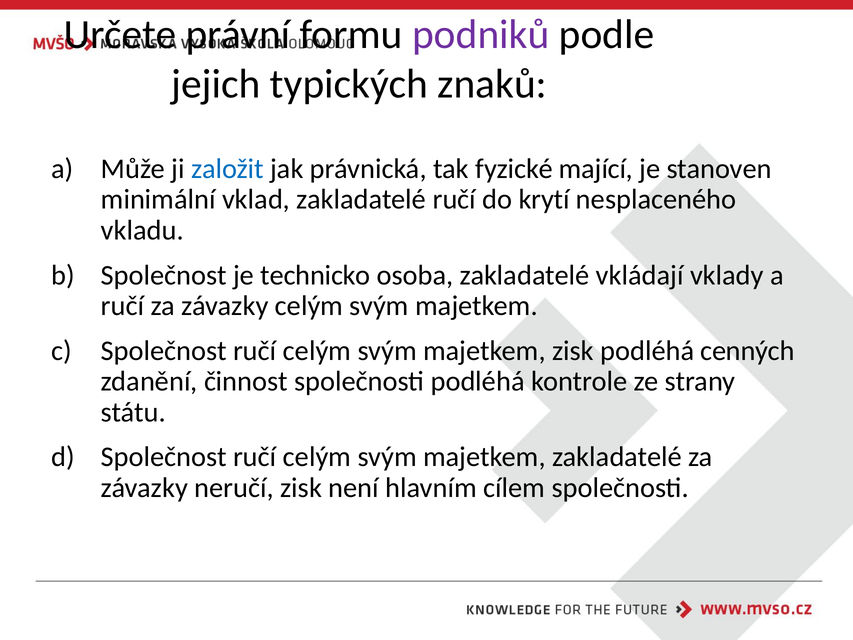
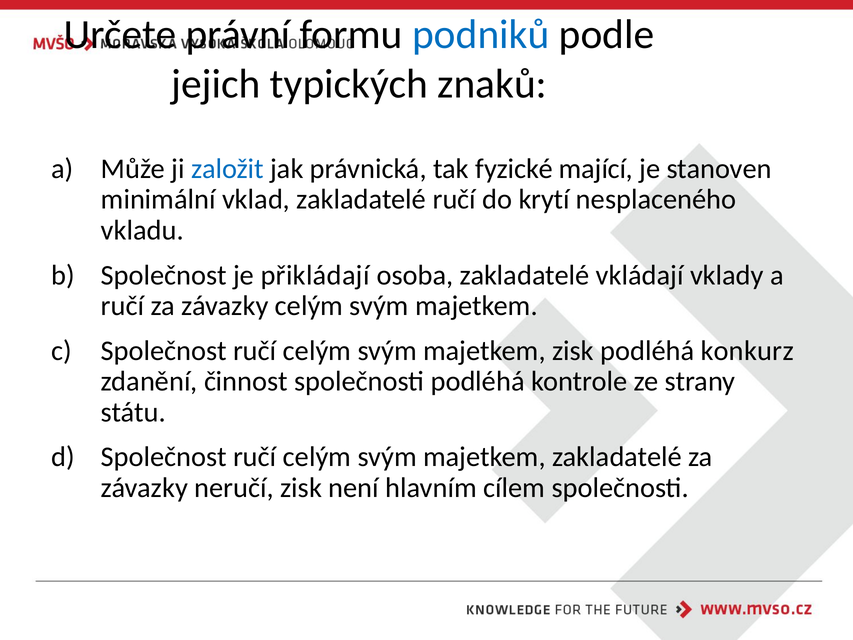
podniků colour: purple -> blue
technicko: technicko -> přikládají
cenných: cenných -> konkurz
